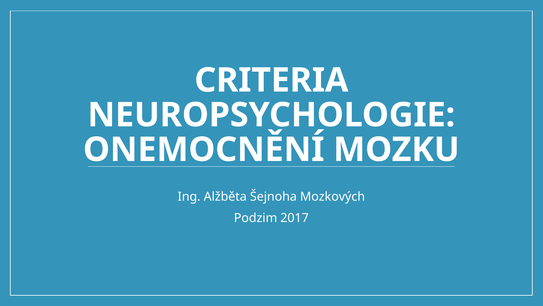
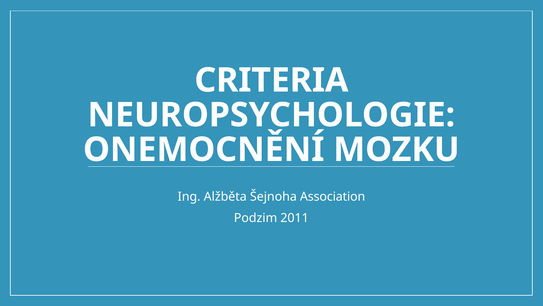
Mozkových: Mozkových -> Association
2017: 2017 -> 2011
